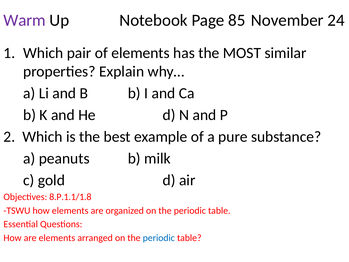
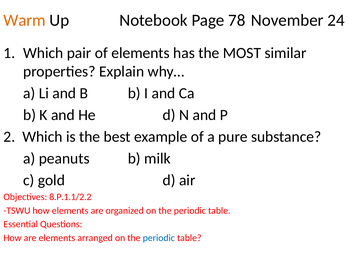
Warm colour: purple -> orange
85: 85 -> 78
8.P.1.1/1.8: 8.P.1.1/1.8 -> 8.P.1.1/2.2
